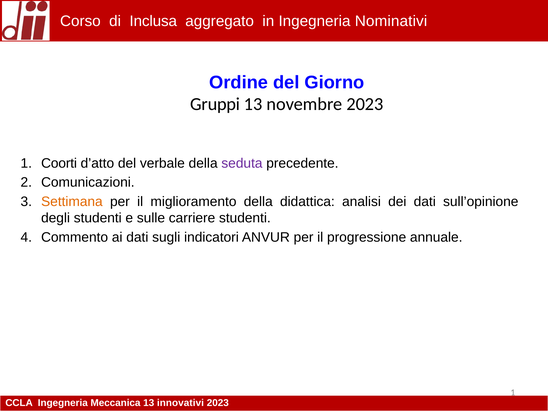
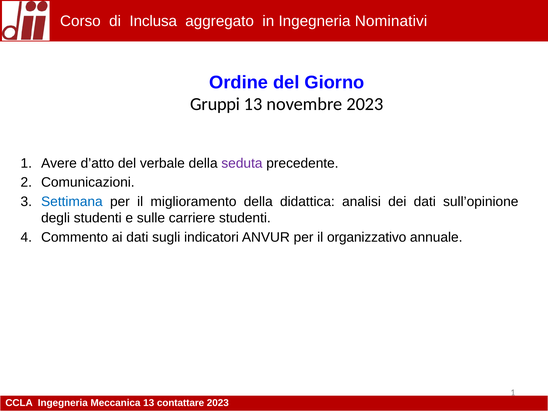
Coorti: Coorti -> Avere
Settimana colour: orange -> blue
progressione: progressione -> organizzativo
innovativi: innovativi -> contattare
